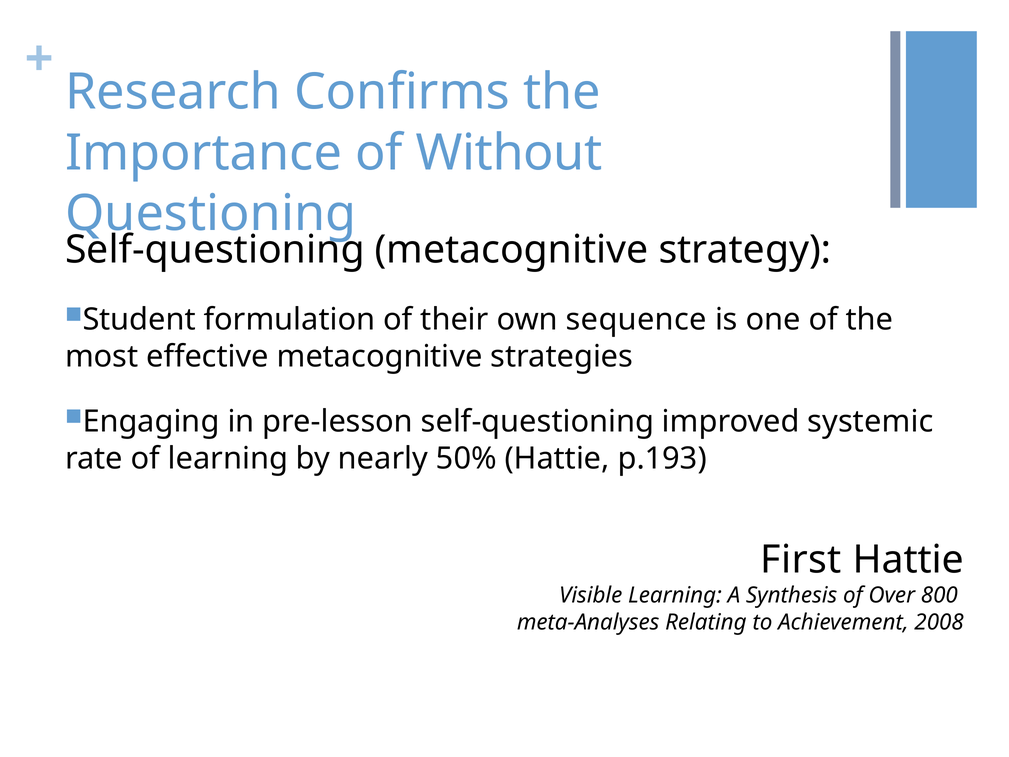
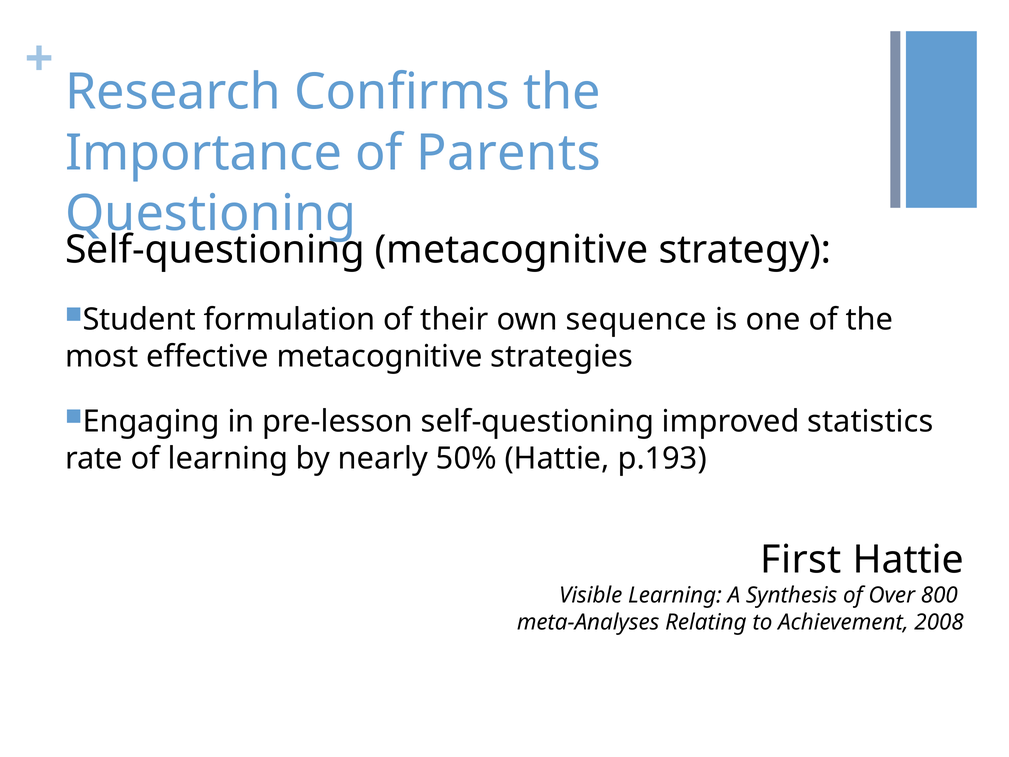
Without: Without -> Parents
systemic: systemic -> statistics
